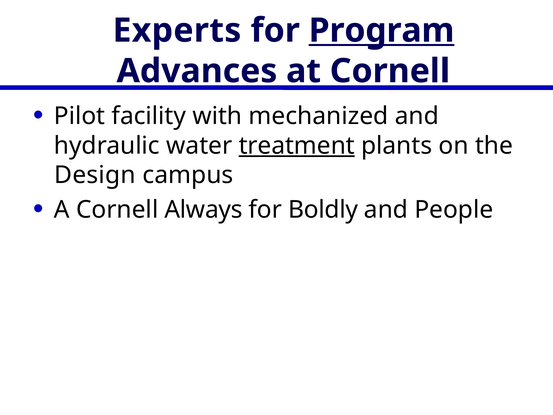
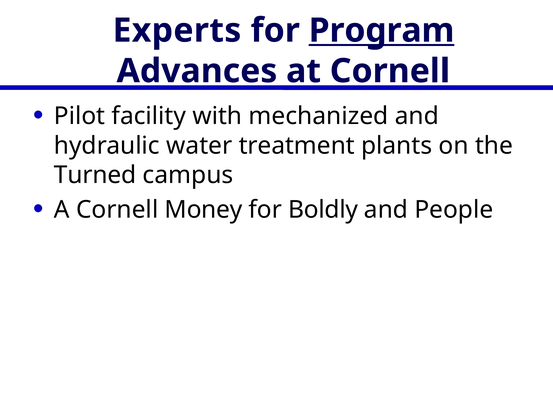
treatment underline: present -> none
Design: Design -> Turned
Always: Always -> Money
